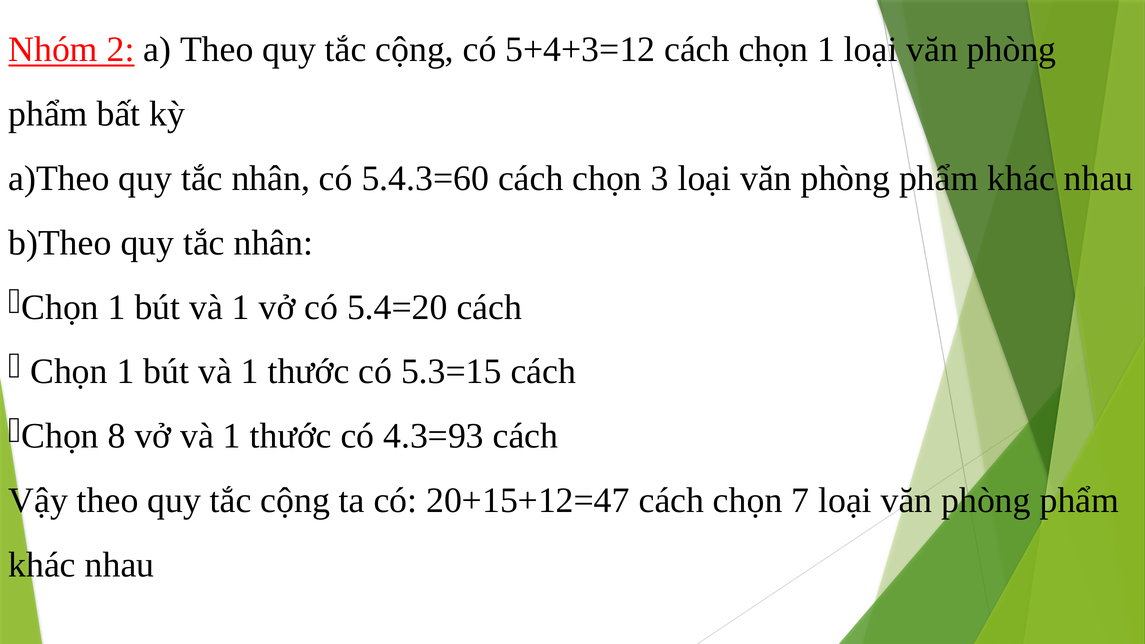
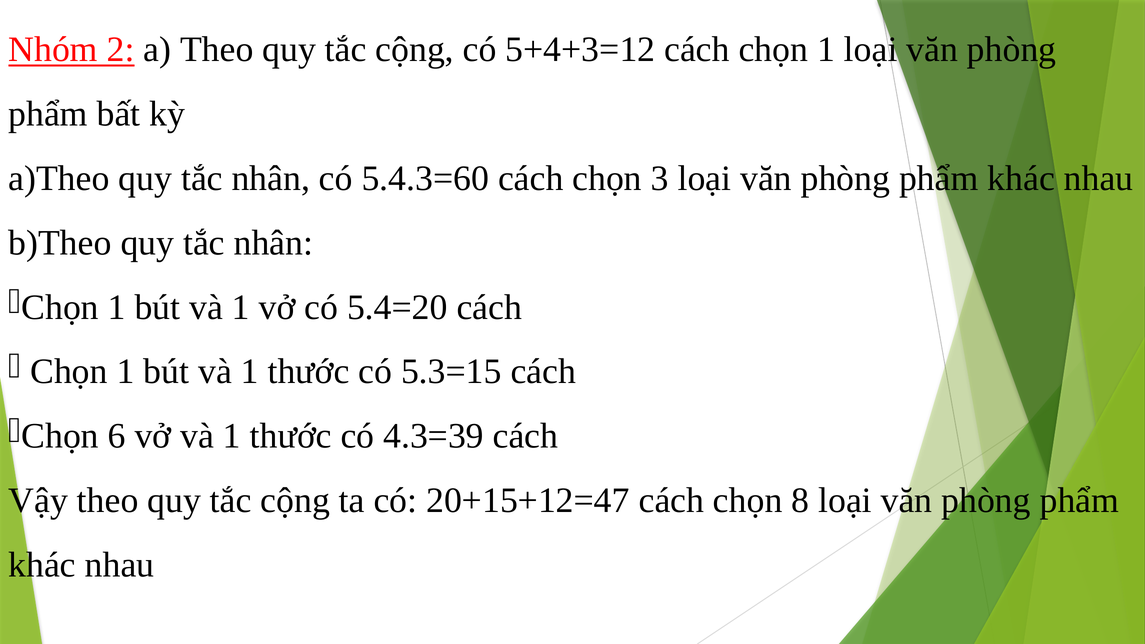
8: 8 -> 6
4.3=93: 4.3=93 -> 4.3=39
7: 7 -> 8
